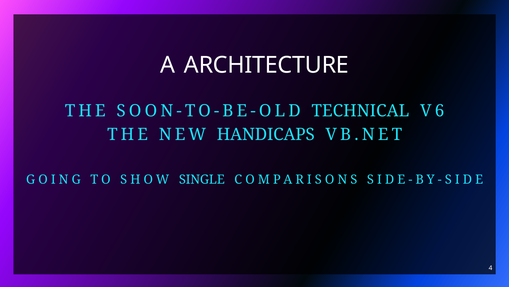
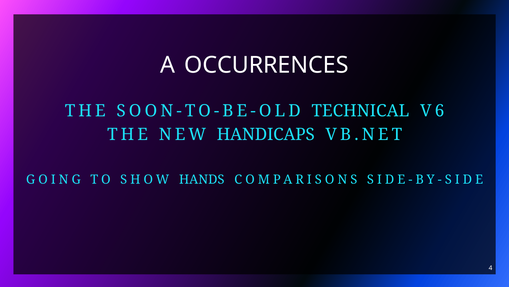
ARCHITECTURE: ARCHITECTURE -> OCCURRENCES
SINGLE: SINGLE -> HANDS
